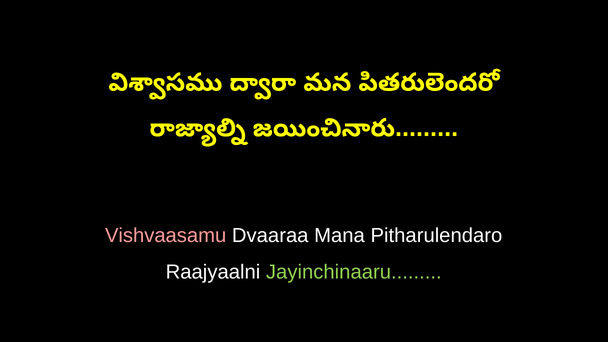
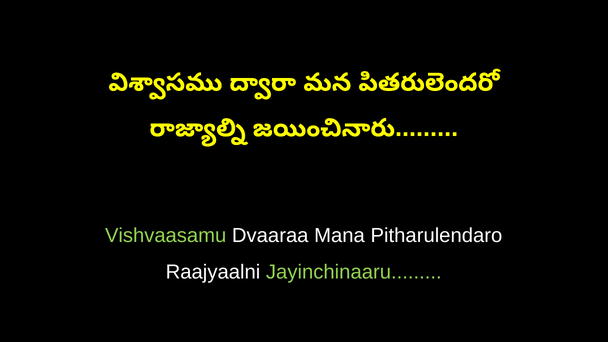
Vishvaasamu colour: pink -> light green
